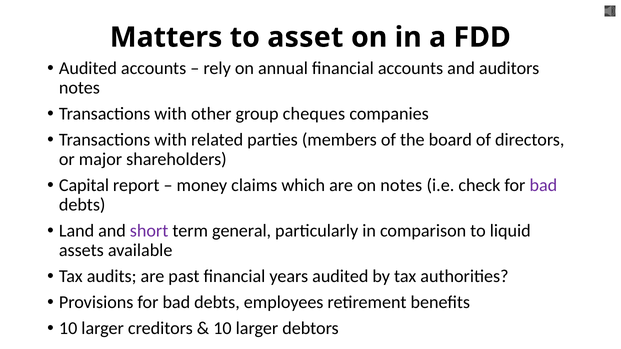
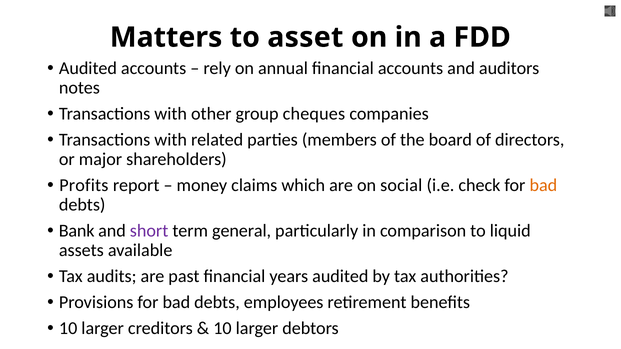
Capital: Capital -> Profits
on notes: notes -> social
bad at (543, 185) colour: purple -> orange
Land: Land -> Bank
